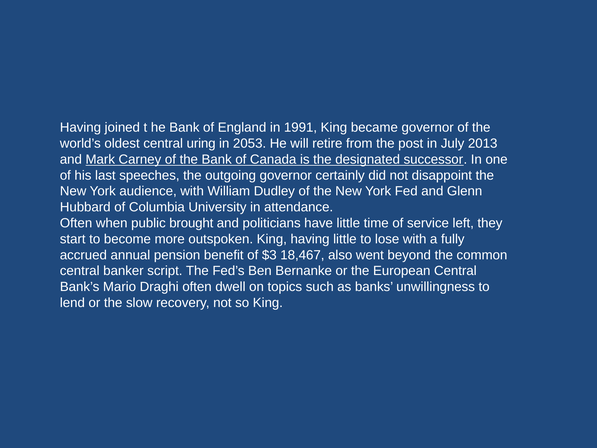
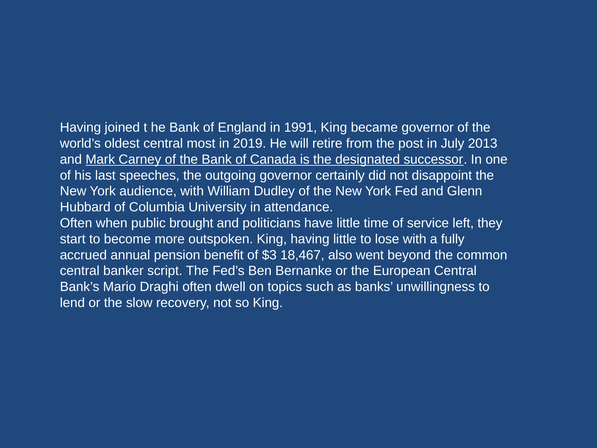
uring: uring -> most
2053: 2053 -> 2019
